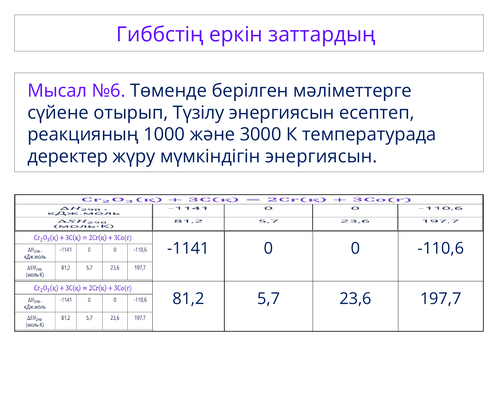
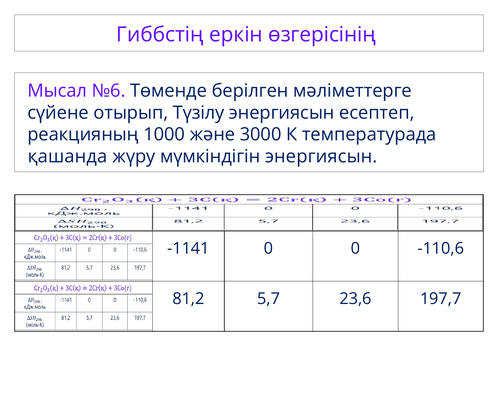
заттардың: заттардың -> өзгерісінің
деректер: деректер -> қашанда
